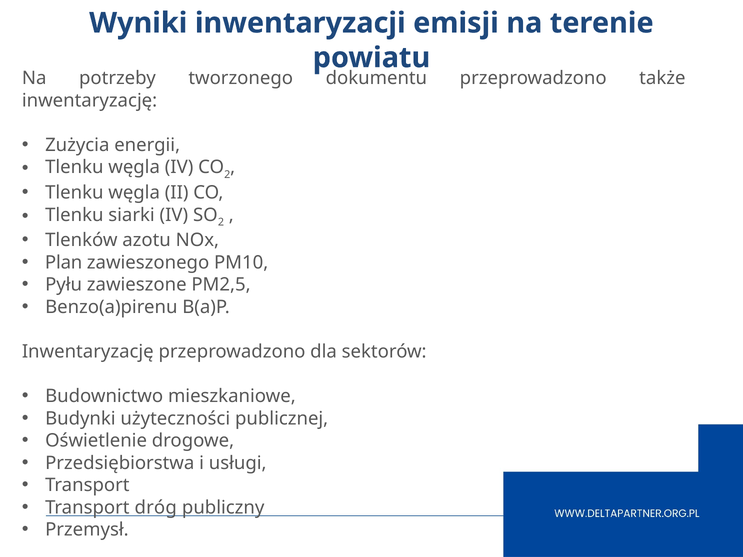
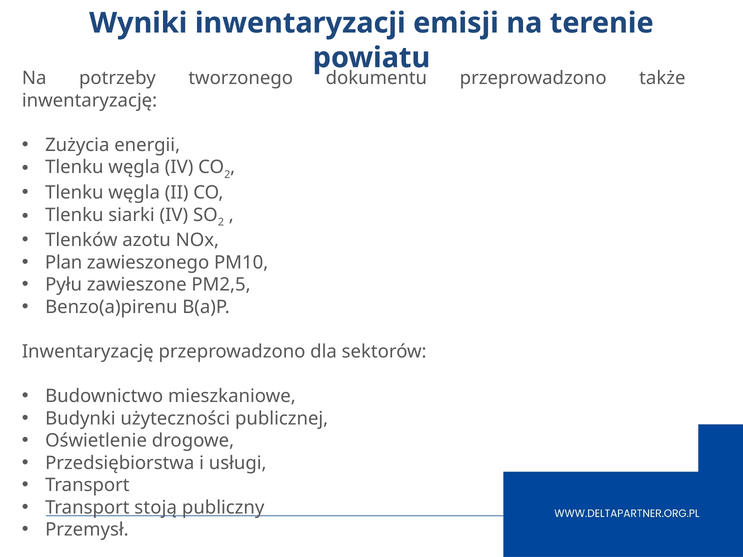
dróg: dróg -> stoją
